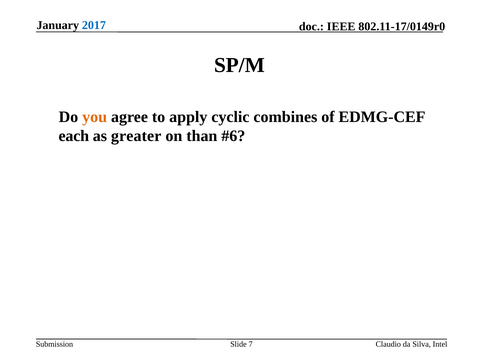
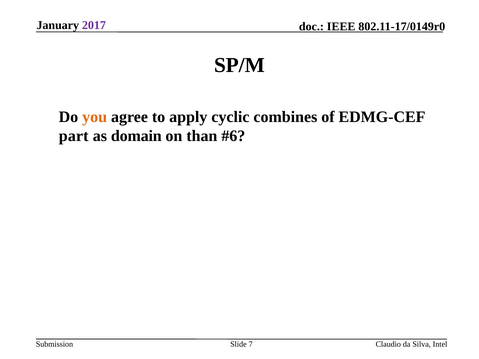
2017 colour: blue -> purple
each: each -> part
greater: greater -> domain
